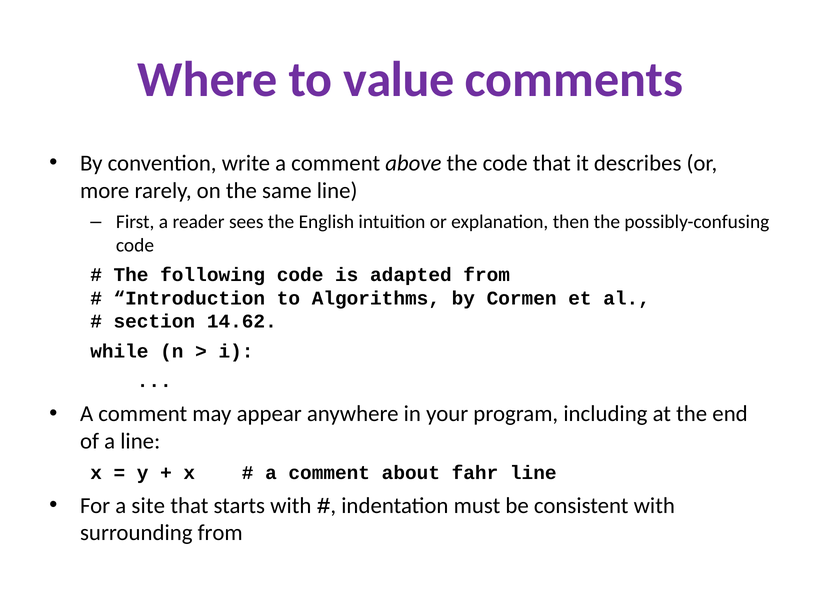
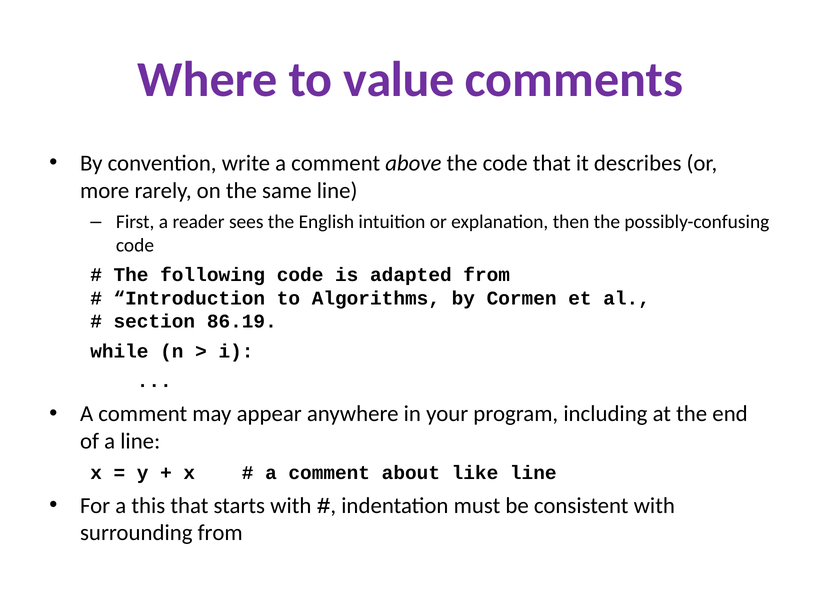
14.62: 14.62 -> 86.19
fahr: fahr -> like
site: site -> this
